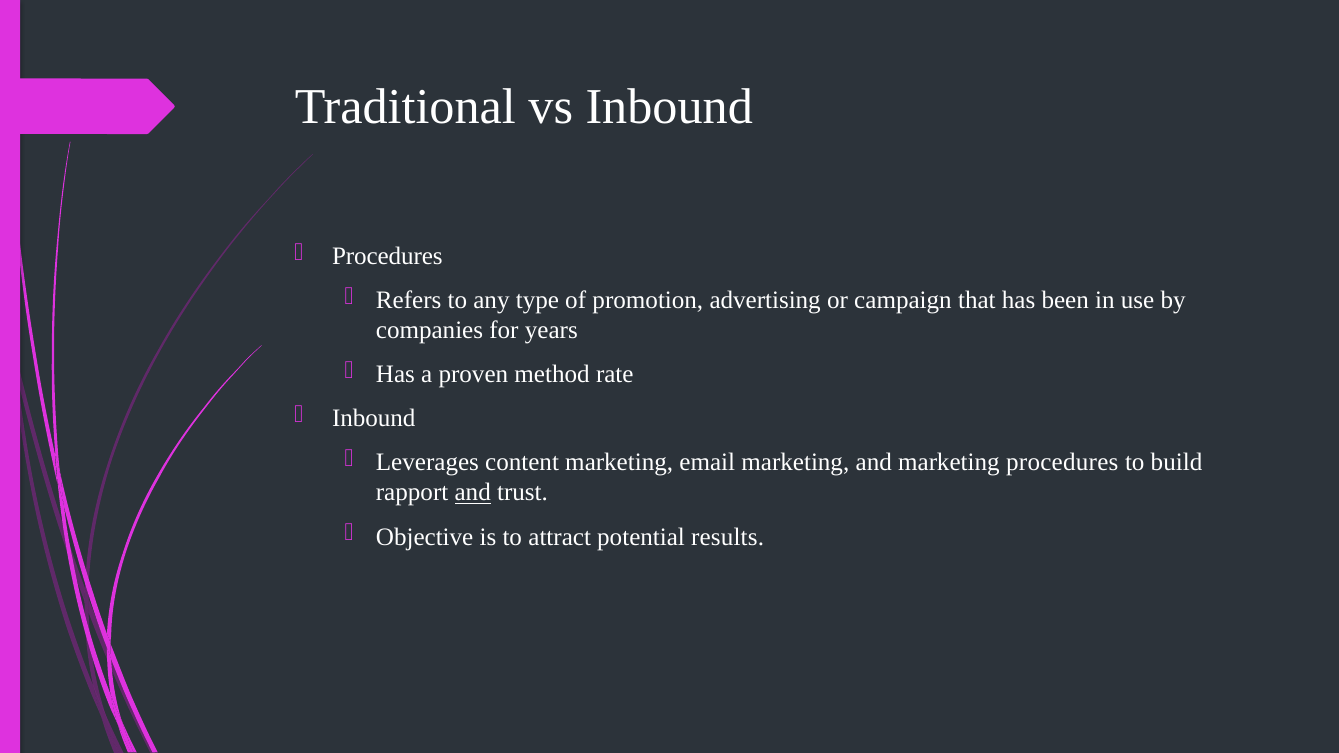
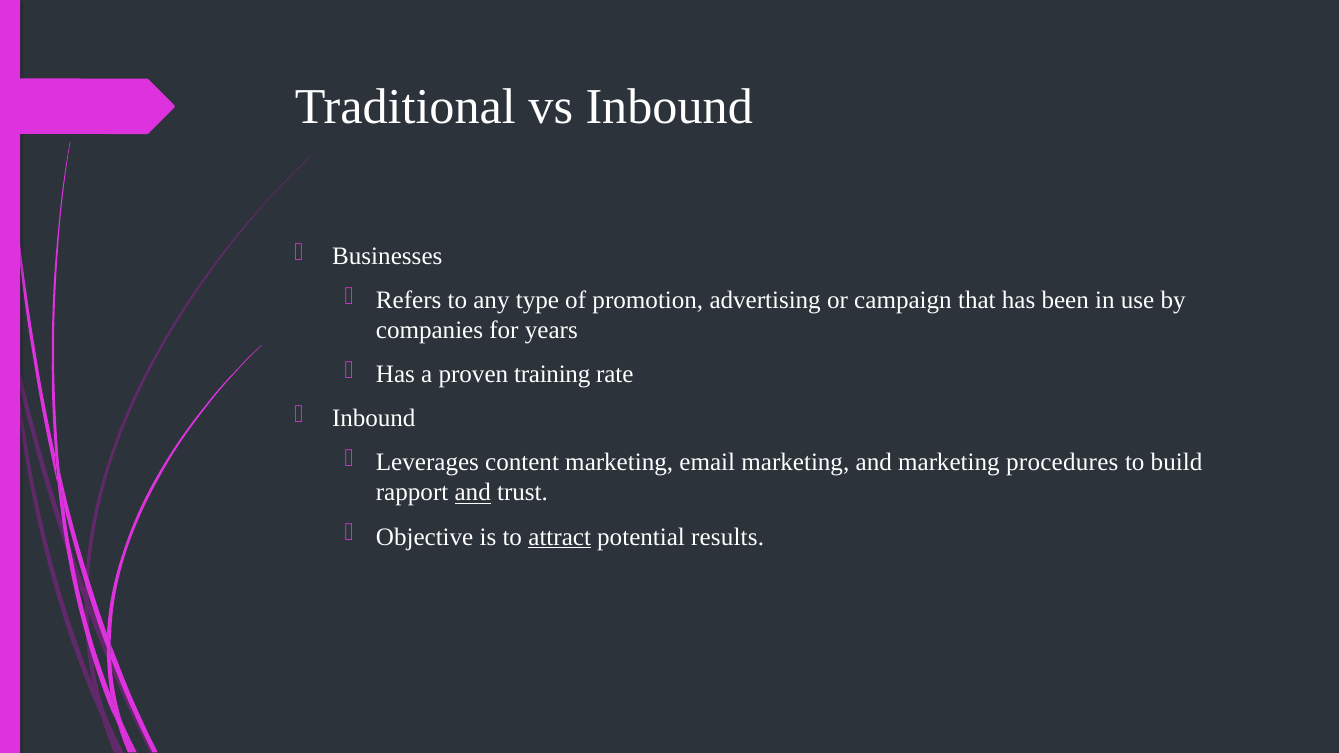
Procedures at (387, 256): Procedures -> Businesses
method: method -> training
attract underline: none -> present
